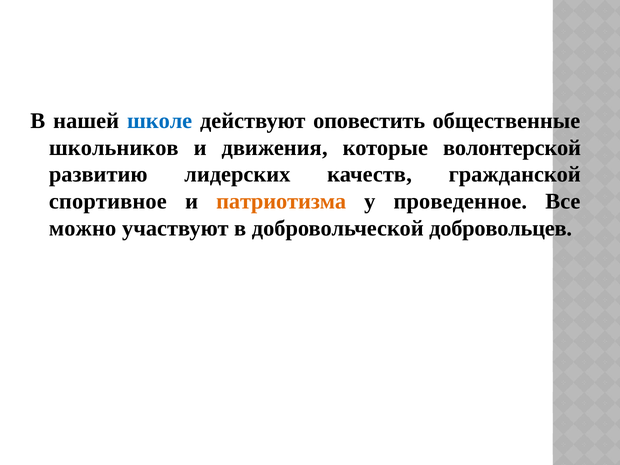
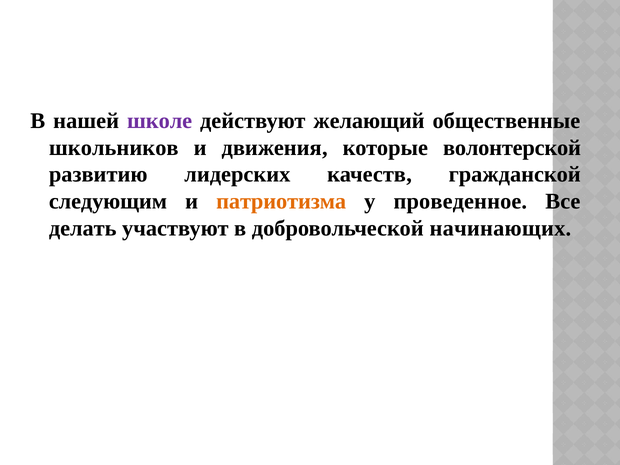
школе colour: blue -> purple
оповестить: оповестить -> желающий
спортивное: спортивное -> следующим
можно: можно -> делать
добровольцев: добровольцев -> начинающих
